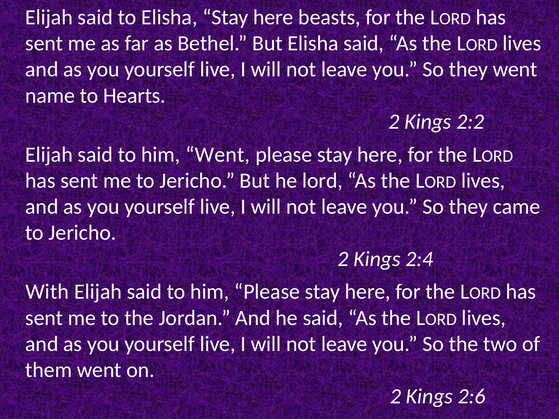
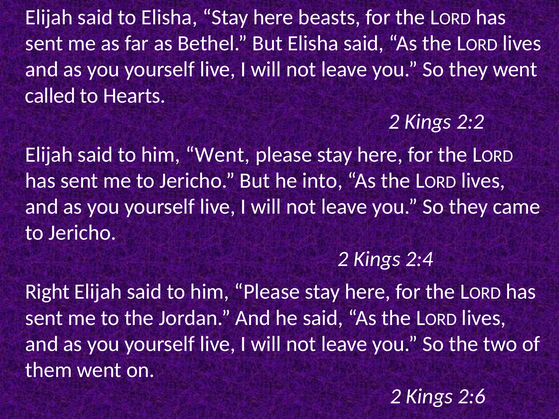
name: name -> called
lord: lord -> into
With: With -> Right
